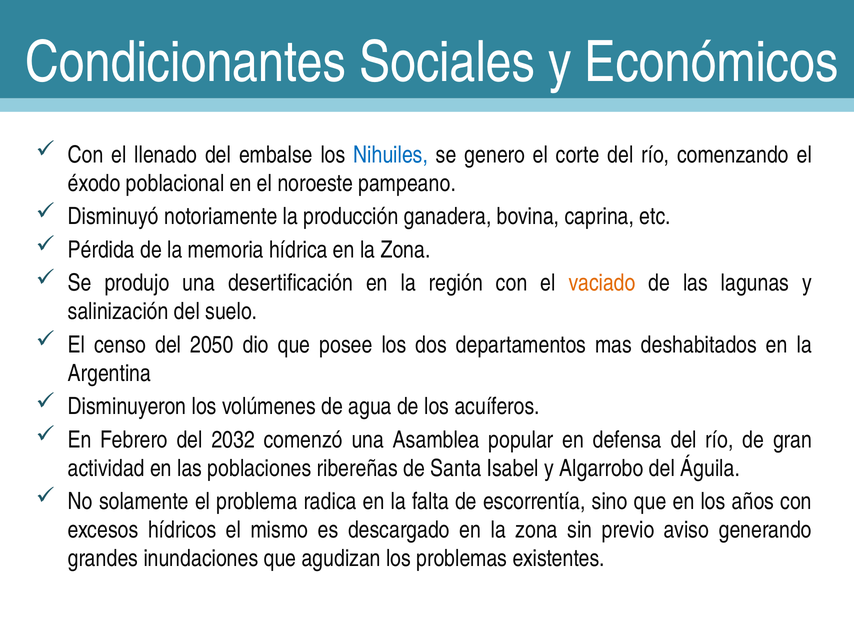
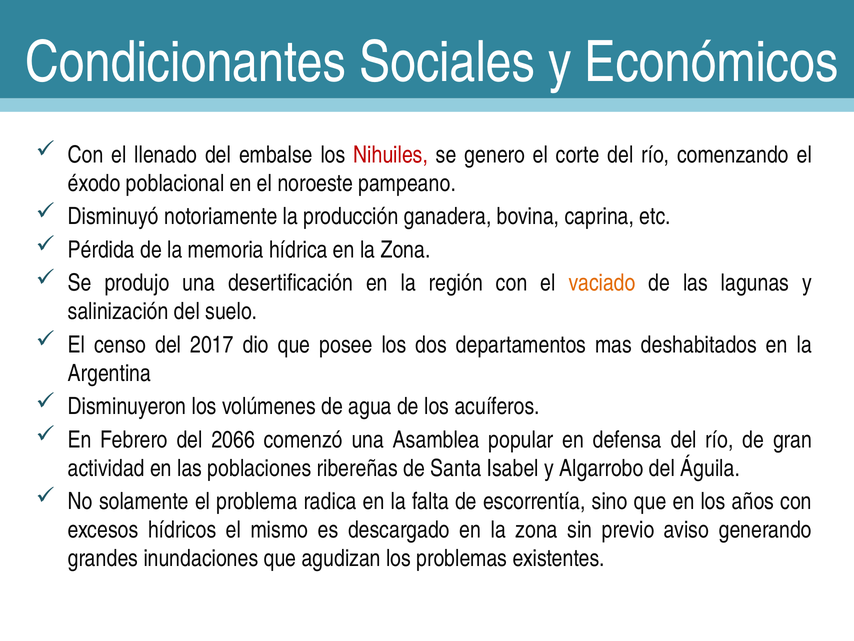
Nihuiles colour: blue -> red
2050: 2050 -> 2017
2032: 2032 -> 2066
